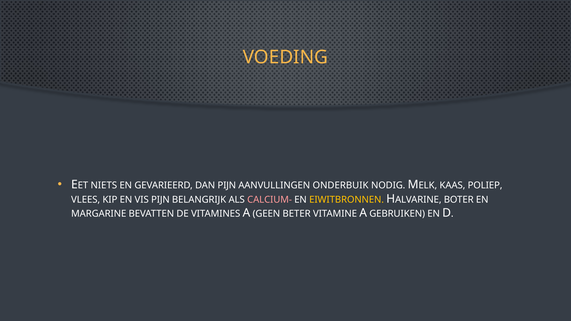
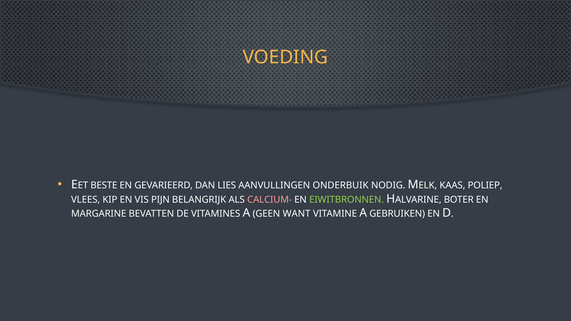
NIETS: NIETS -> BESTE
DAN PIJN: PIJN -> LIES
EIWITBRONNEN colour: yellow -> light green
BETER: BETER -> WANT
